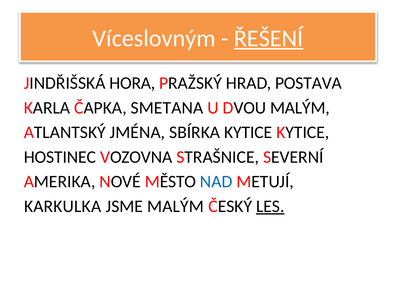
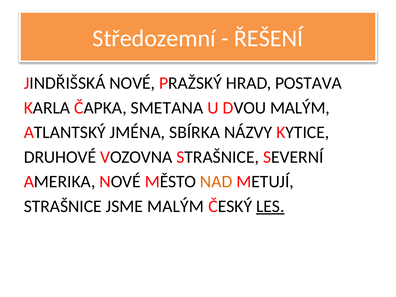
Víceslovným: Víceslovným -> Středozemní
ŘEŠENÍ underline: present -> none
JINDŘIŠSKÁ HORA: HORA -> NOVÉ
SBÍRKA KYTICE: KYTICE -> NÁZVY
HOSTINEC: HOSTINEC -> DRUHOVÉ
NAD colour: blue -> orange
KARKULKA at (63, 206): KARKULKA -> STRAŠNICE
